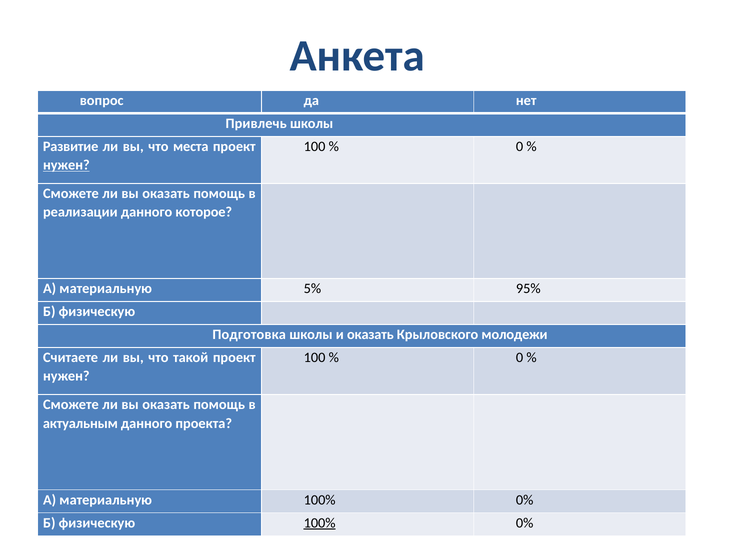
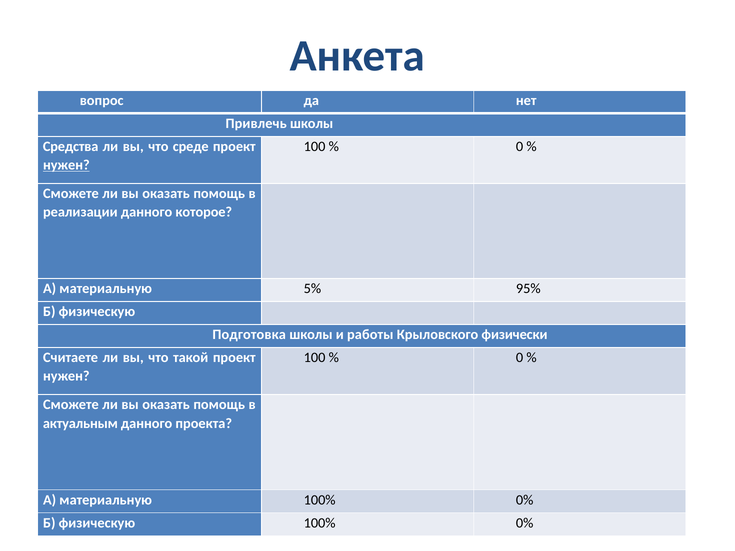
Развитие: Развитие -> Средства
места: места -> среде
и оказать: оказать -> работы
молодежи: молодежи -> физически
100% at (320, 523) underline: present -> none
